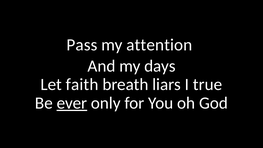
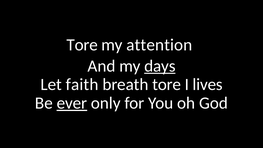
Pass at (82, 45): Pass -> Tore
days underline: none -> present
breath liars: liars -> tore
true: true -> lives
